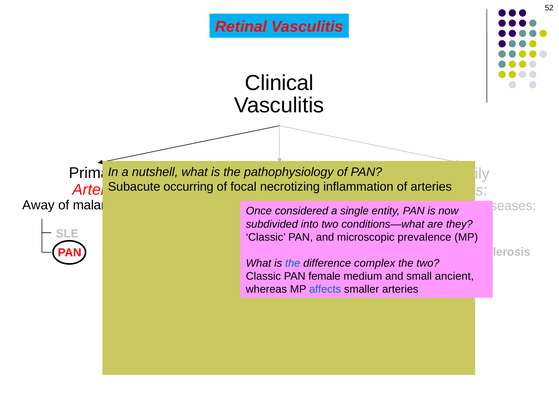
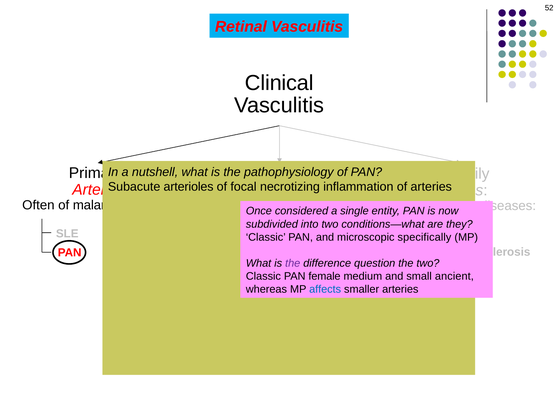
occurring: occurring -> arterioles
Away: Away -> Often
prevalence: prevalence -> specifically
the at (293, 263) colour: blue -> purple
complex: complex -> question
